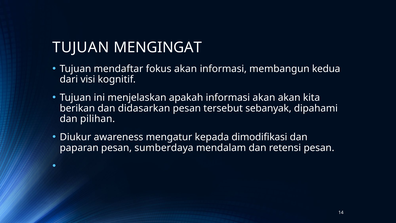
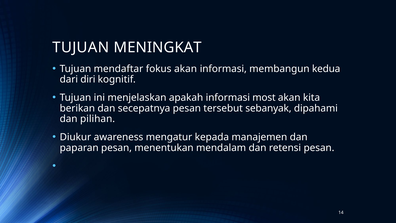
MENGINGAT: MENGINGAT -> MENINGKAT
visi: visi -> diri
informasi akan: akan -> most
didasarkan: didasarkan -> secepatnya
dimodifikasi: dimodifikasi -> manajemen
sumberdaya: sumberdaya -> menentukan
